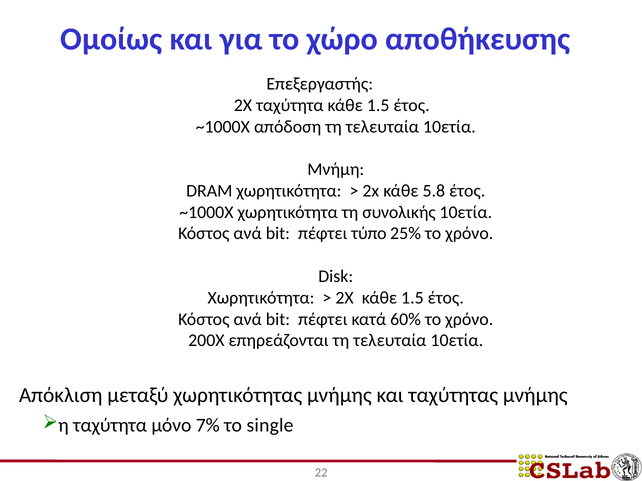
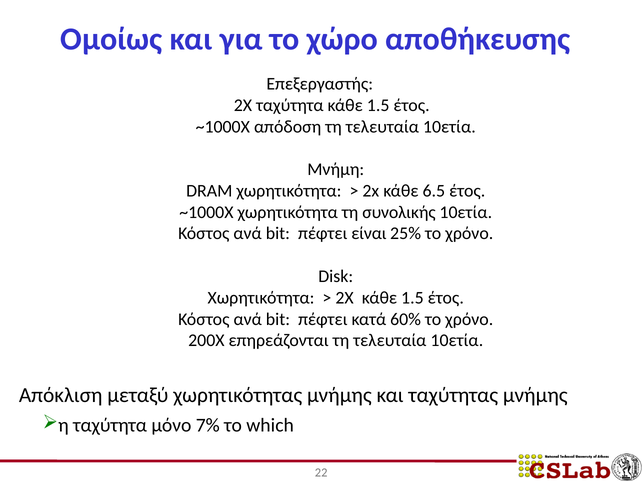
5.8: 5.8 -> 6.5
τύπο: τύπο -> είναι
single: single -> which
